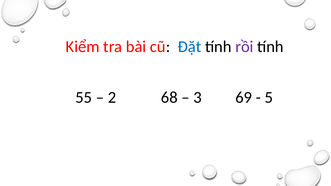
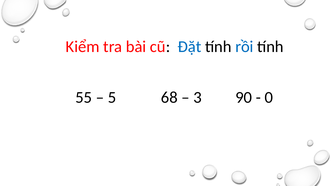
rồi colour: purple -> blue
2: 2 -> 5
69: 69 -> 90
5: 5 -> 0
